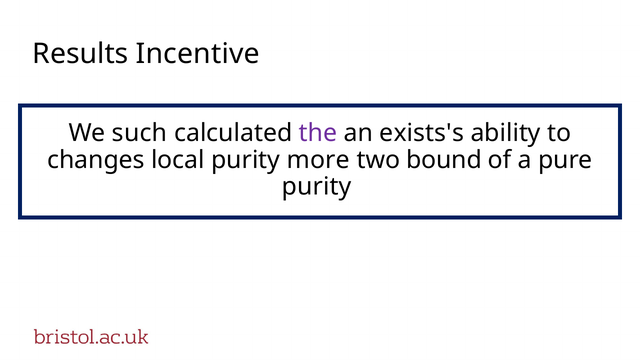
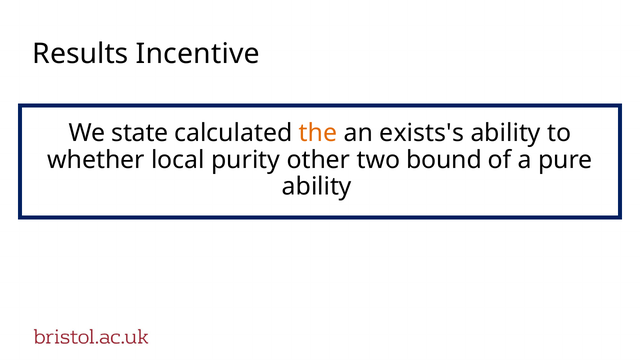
such: such -> state
the colour: purple -> orange
changes: changes -> whether
more: more -> other
purity at (317, 187): purity -> ability
